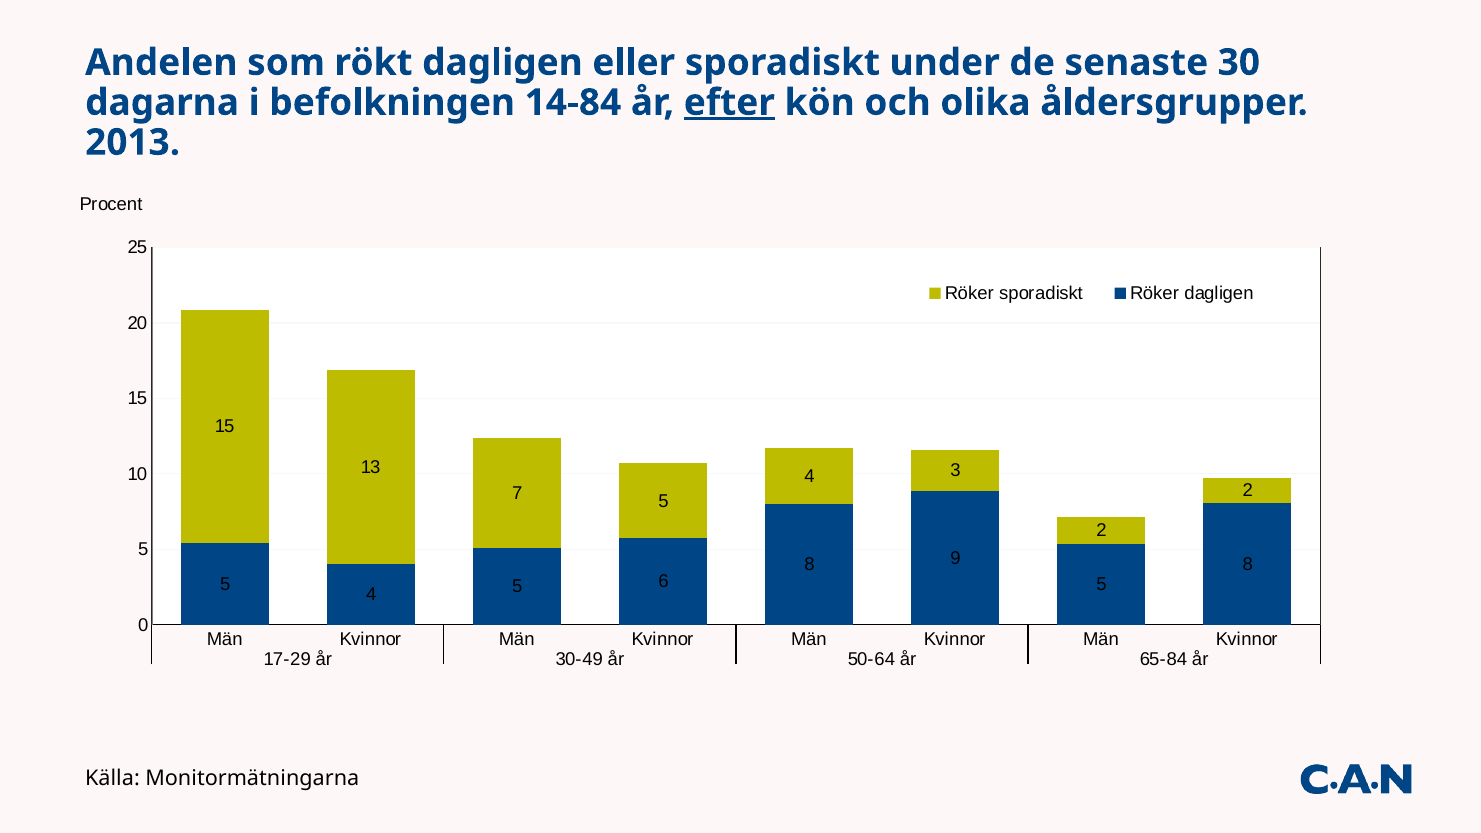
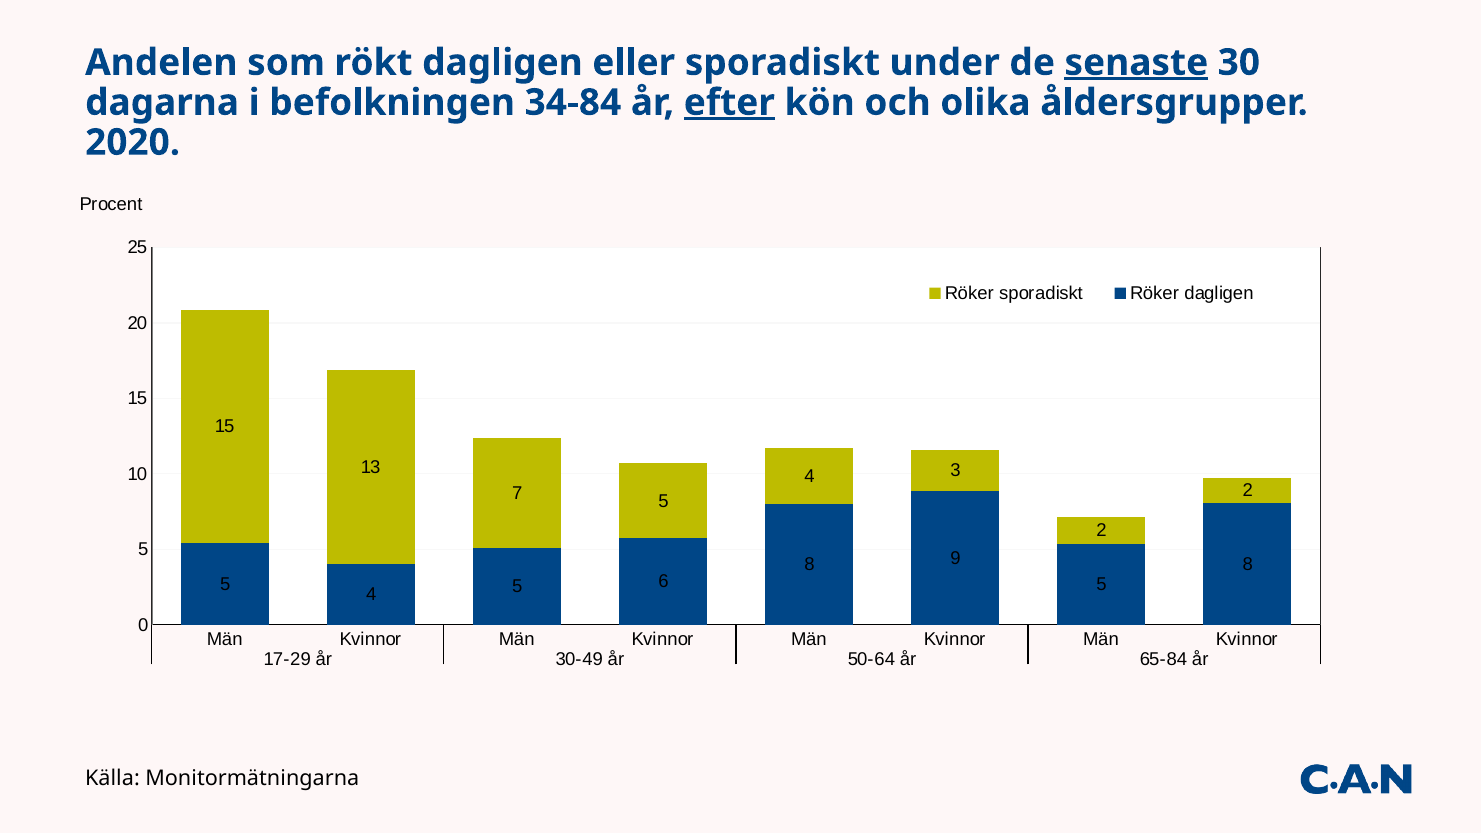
senaste underline: none -> present
14-84: 14-84 -> 34-84
2013: 2013 -> 2020
